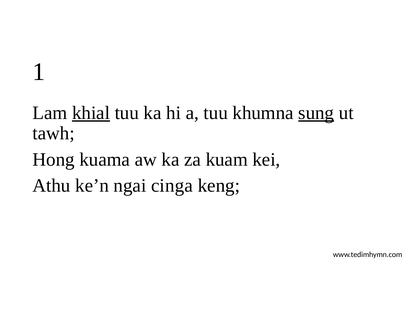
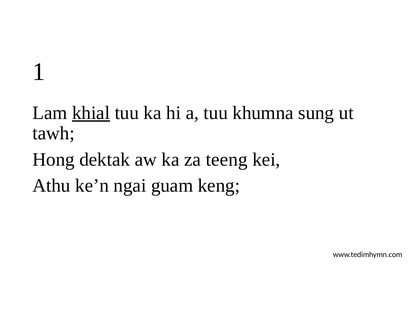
sung underline: present -> none
kuama: kuama -> dektak
kuam: kuam -> teeng
cinga: cinga -> guam
